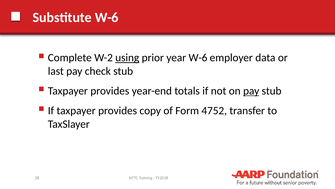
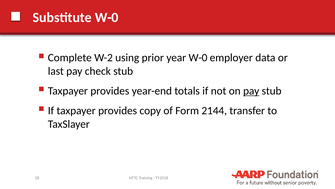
Substitute W-6: W-6 -> W-0
using underline: present -> none
year W-6: W-6 -> W-0
4752: 4752 -> 2144
